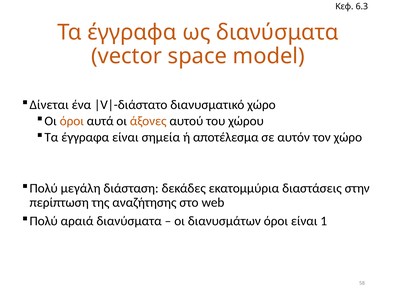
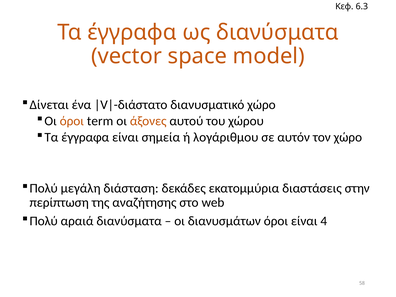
αυτά: αυτά -> term
αποτέλεσμα: αποτέλεσμα -> λογάριθμου
1: 1 -> 4
